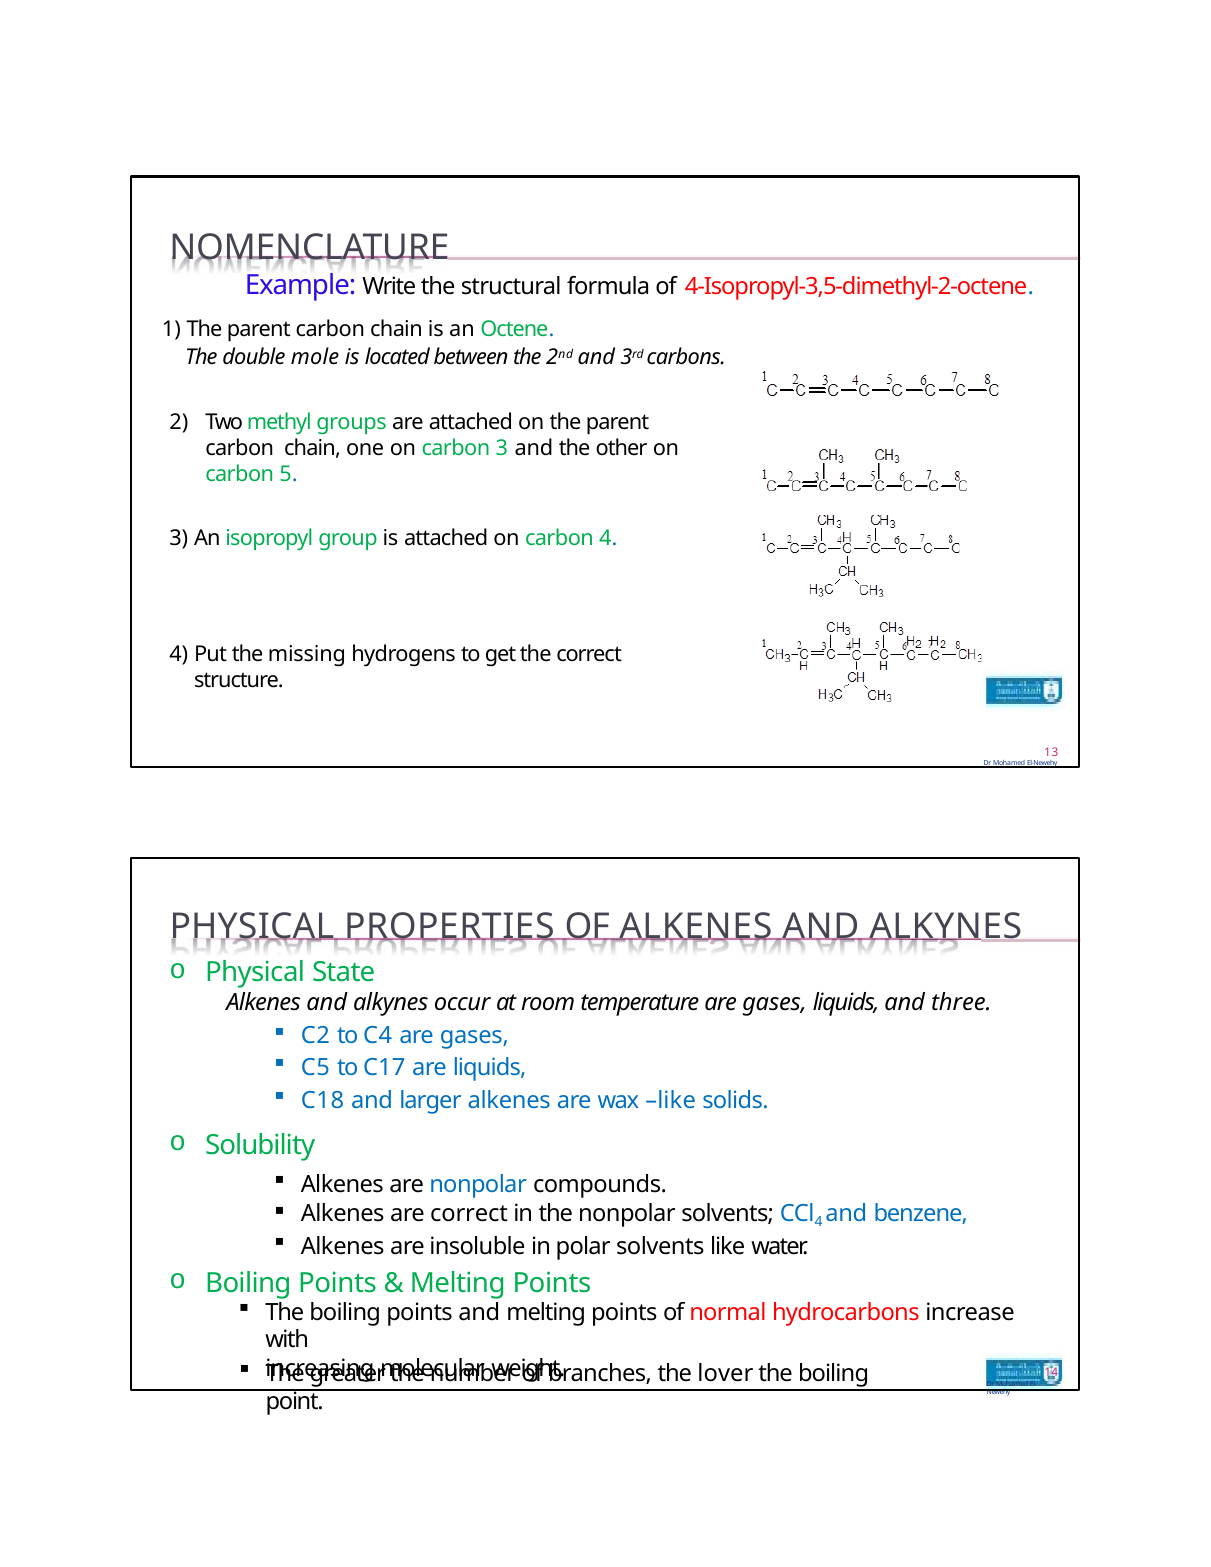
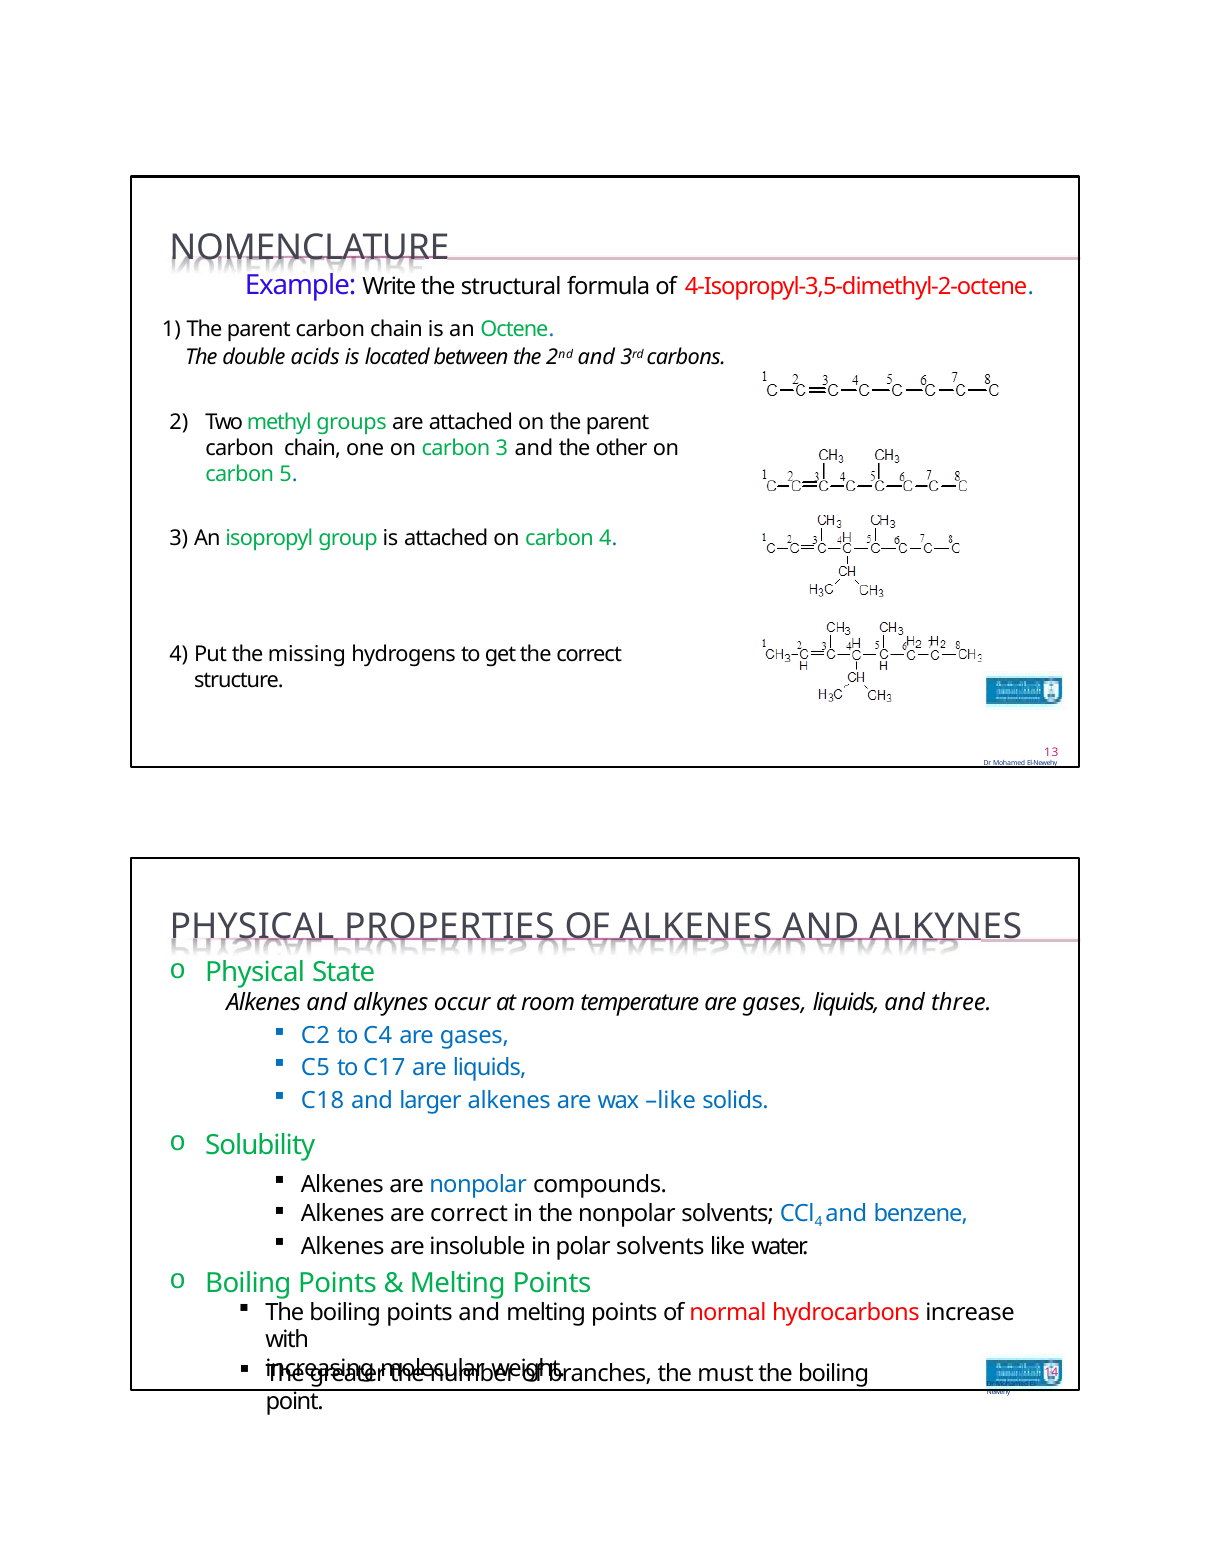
mole: mole -> acids
lover: lover -> must
